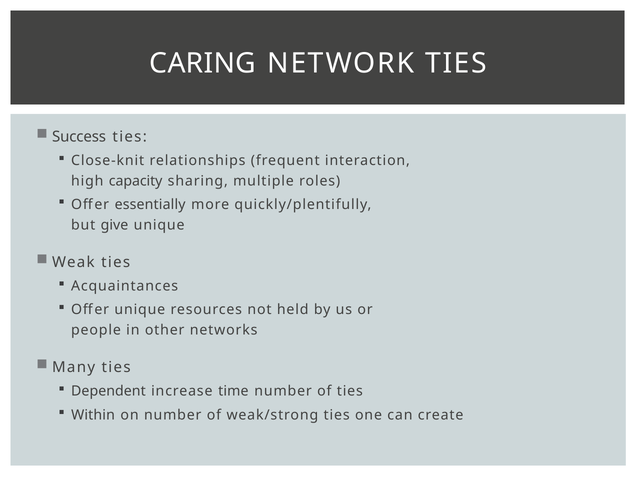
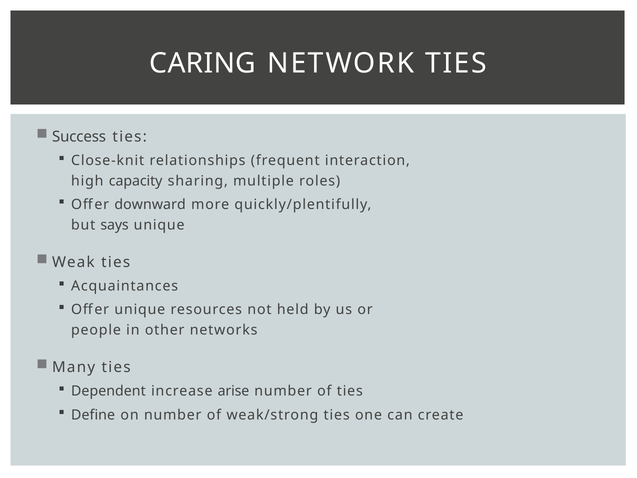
essentially: essentially -> downward
give: give -> says
time: time -> arise
Within: Within -> Define
